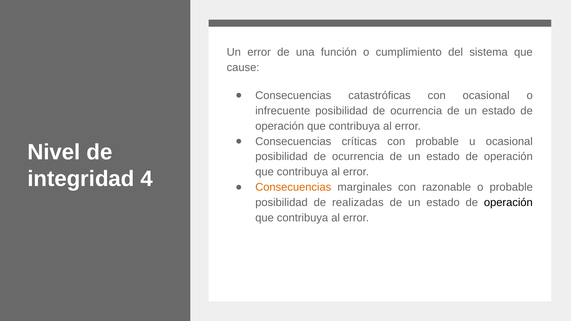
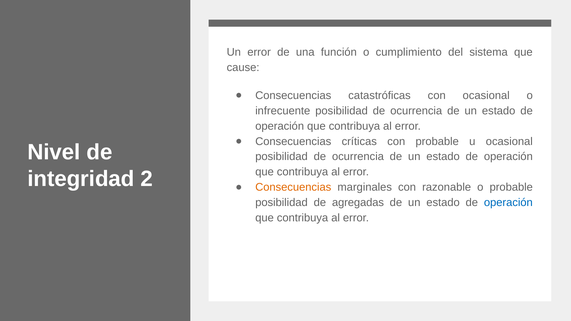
4: 4 -> 2
realizadas: realizadas -> agregadas
operación at (508, 203) colour: black -> blue
